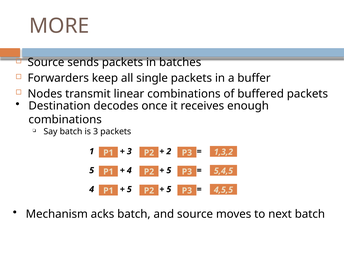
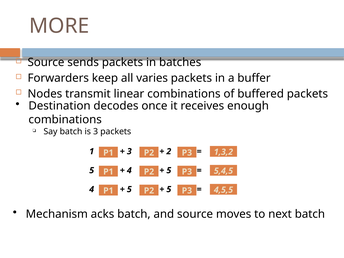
single: single -> varies
